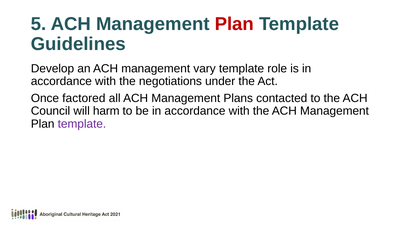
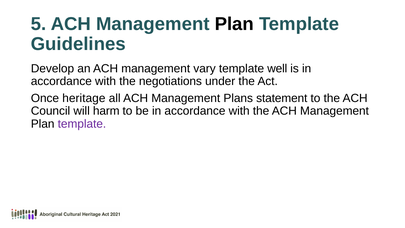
Plan at (234, 24) colour: red -> black
role: role -> well
factored: factored -> heritage
contacted: contacted -> statement
